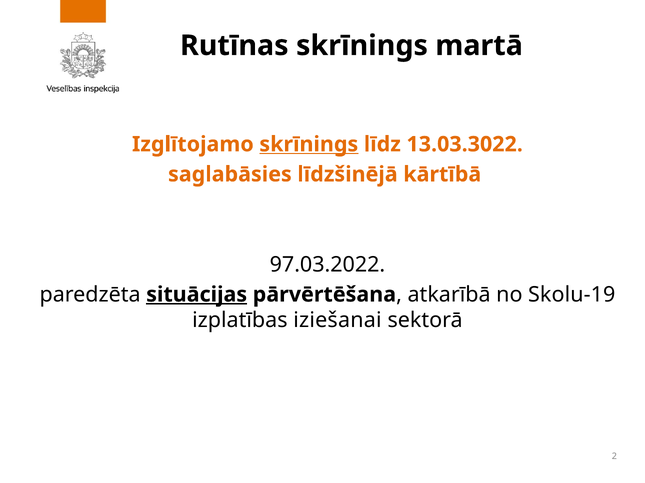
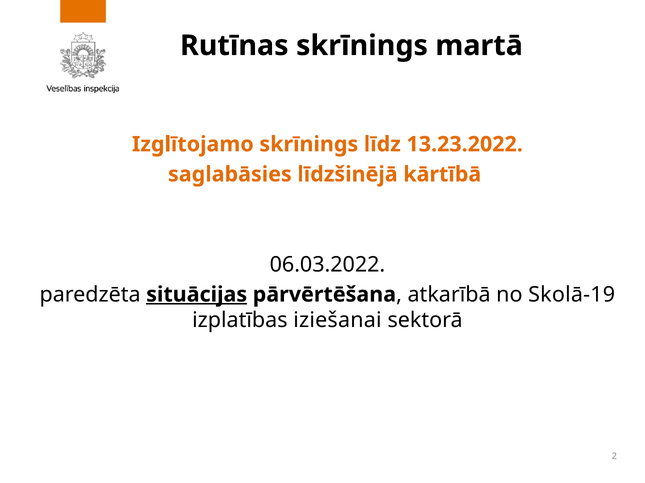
skrīnings at (309, 145) underline: present -> none
13.03.3022: 13.03.3022 -> 13.23.2022
97.03.2022: 97.03.2022 -> 06.03.2022
Skolu-19: Skolu-19 -> Skolā-19
